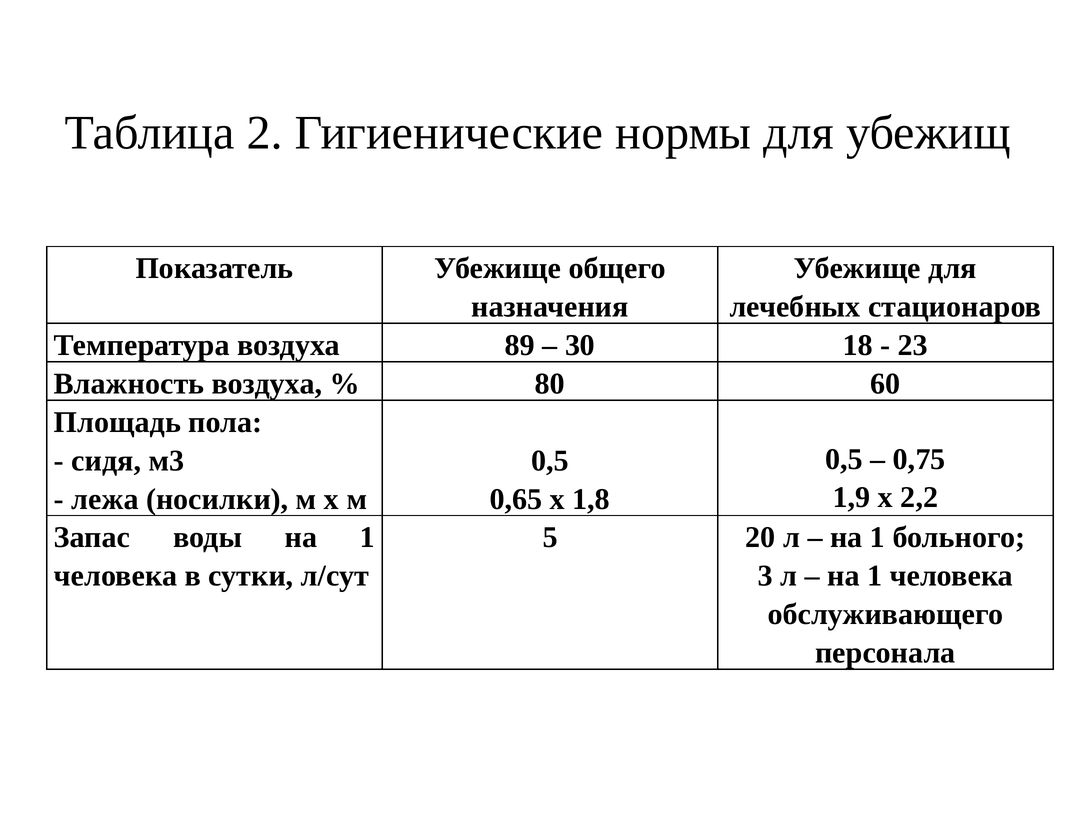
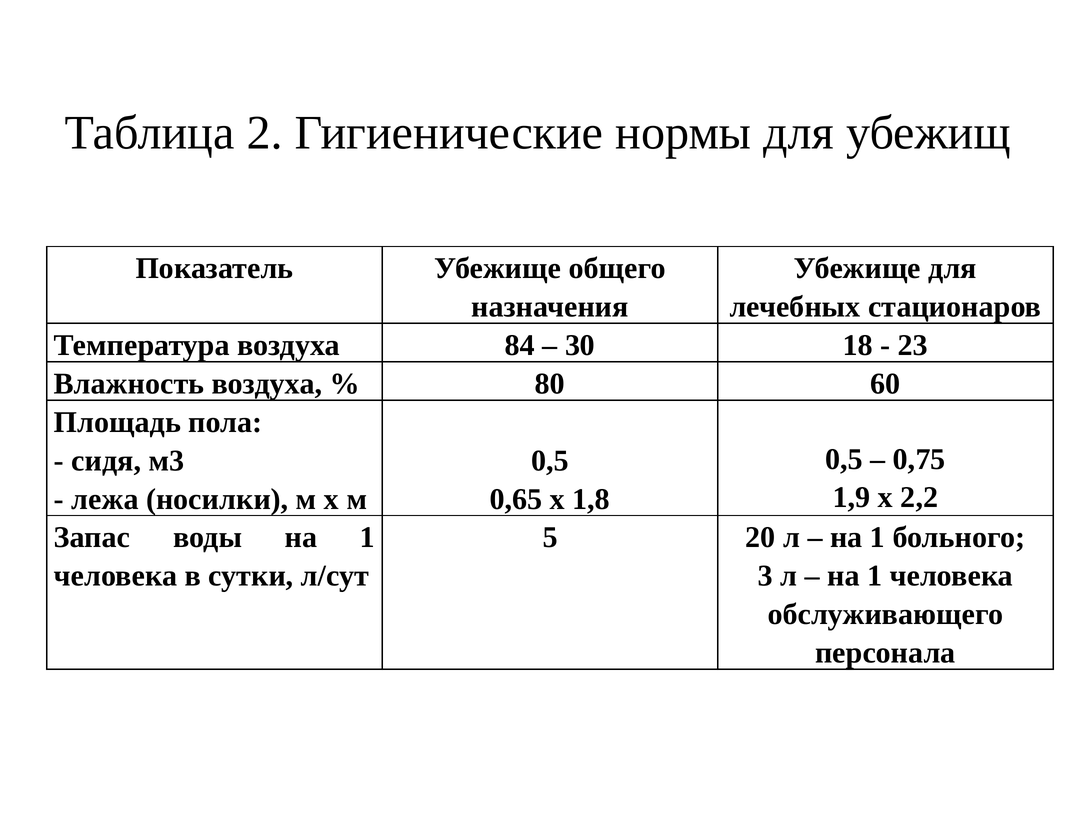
89: 89 -> 84
